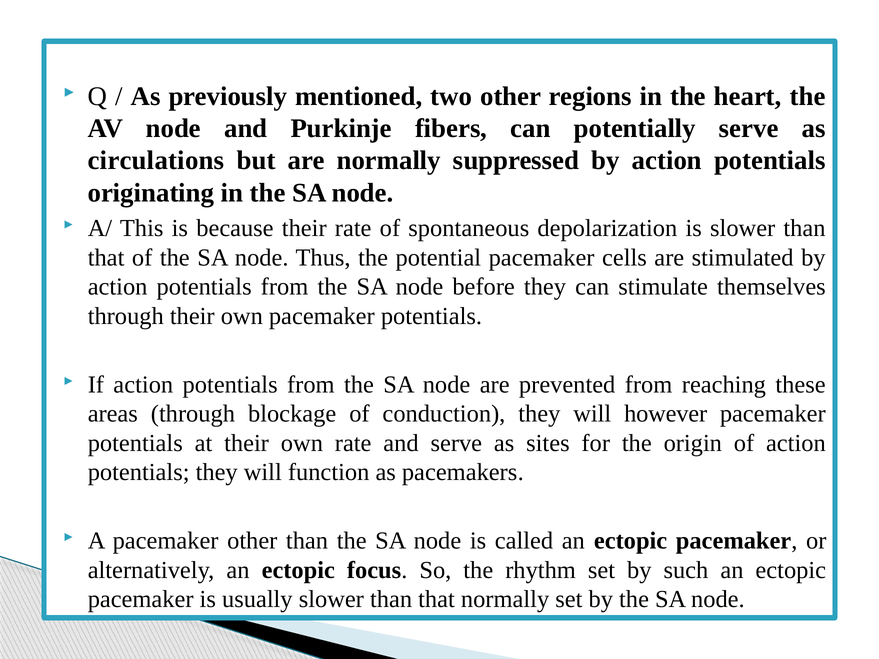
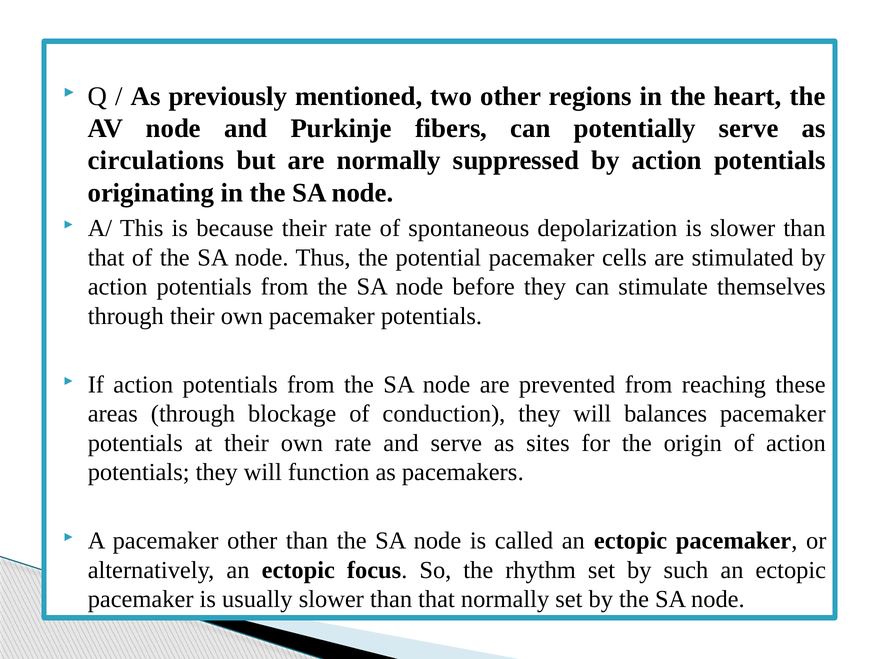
however: however -> balances
